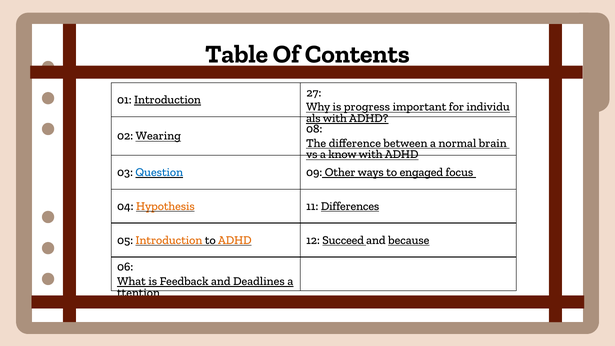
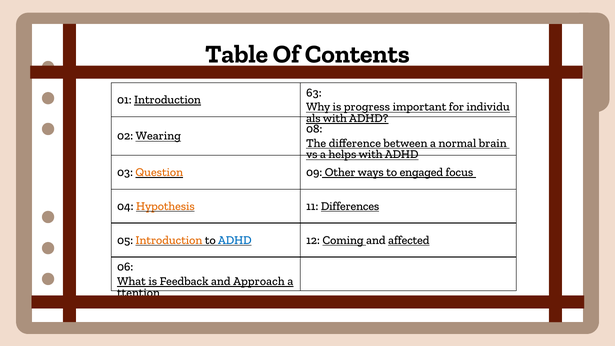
27: 27 -> 63
know: know -> helps
Question colour: blue -> orange
ADHD at (235, 240) colour: orange -> blue
Succeed: Succeed -> Coming
because: because -> affected
Deadlines: Deadlines -> Approach
